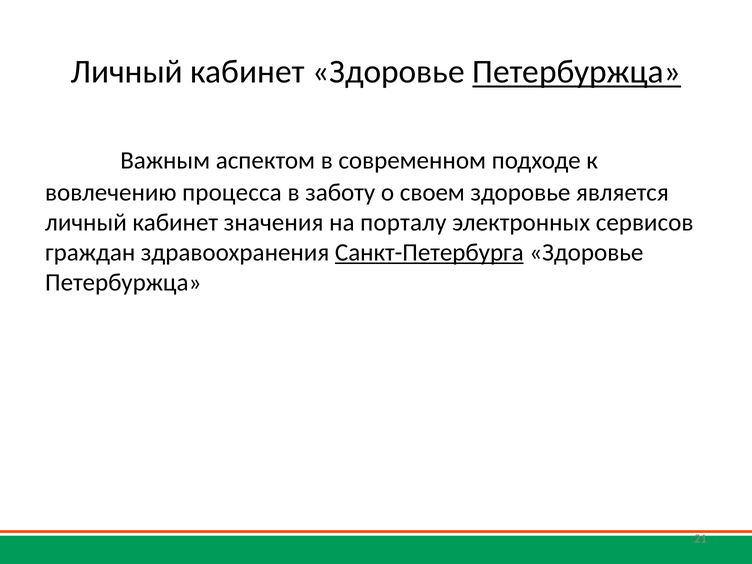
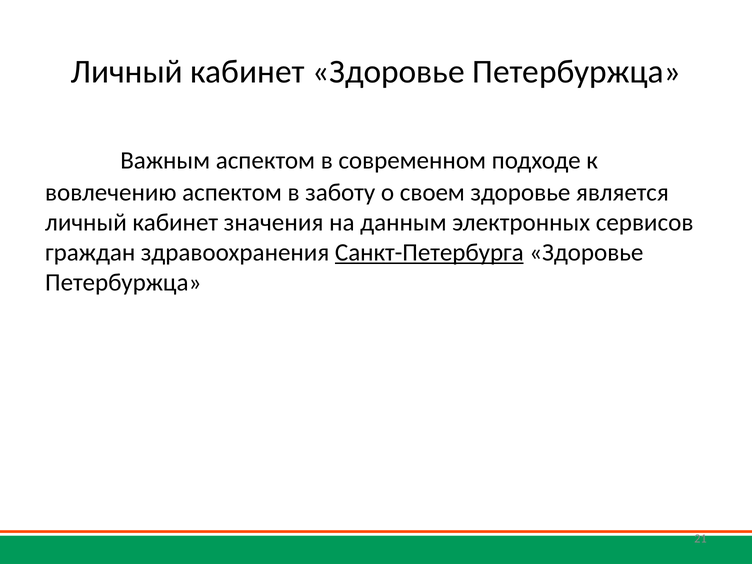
Петербуржца at (577, 72) underline: present -> none
вовлечению процесса: процесса -> аспектом
порталу: порталу -> данным
